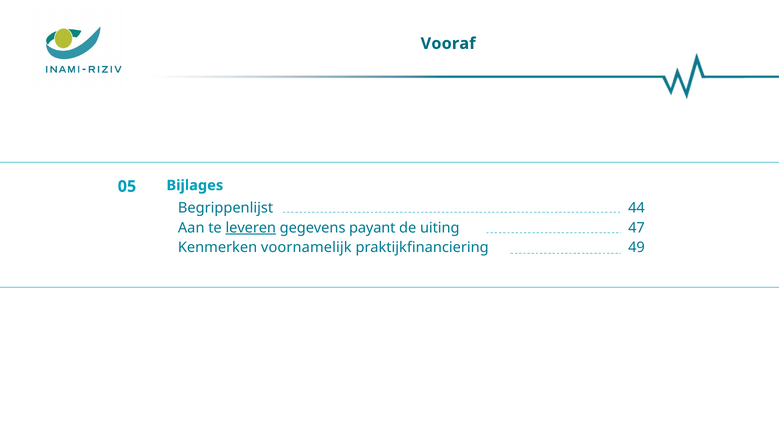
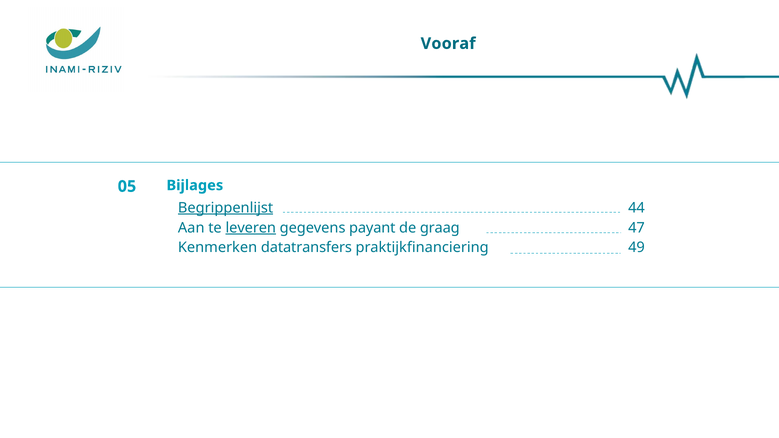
Begrippenlijst underline: none -> present
uiting: uiting -> graag
voornamelijk: voornamelijk -> datatransfers
